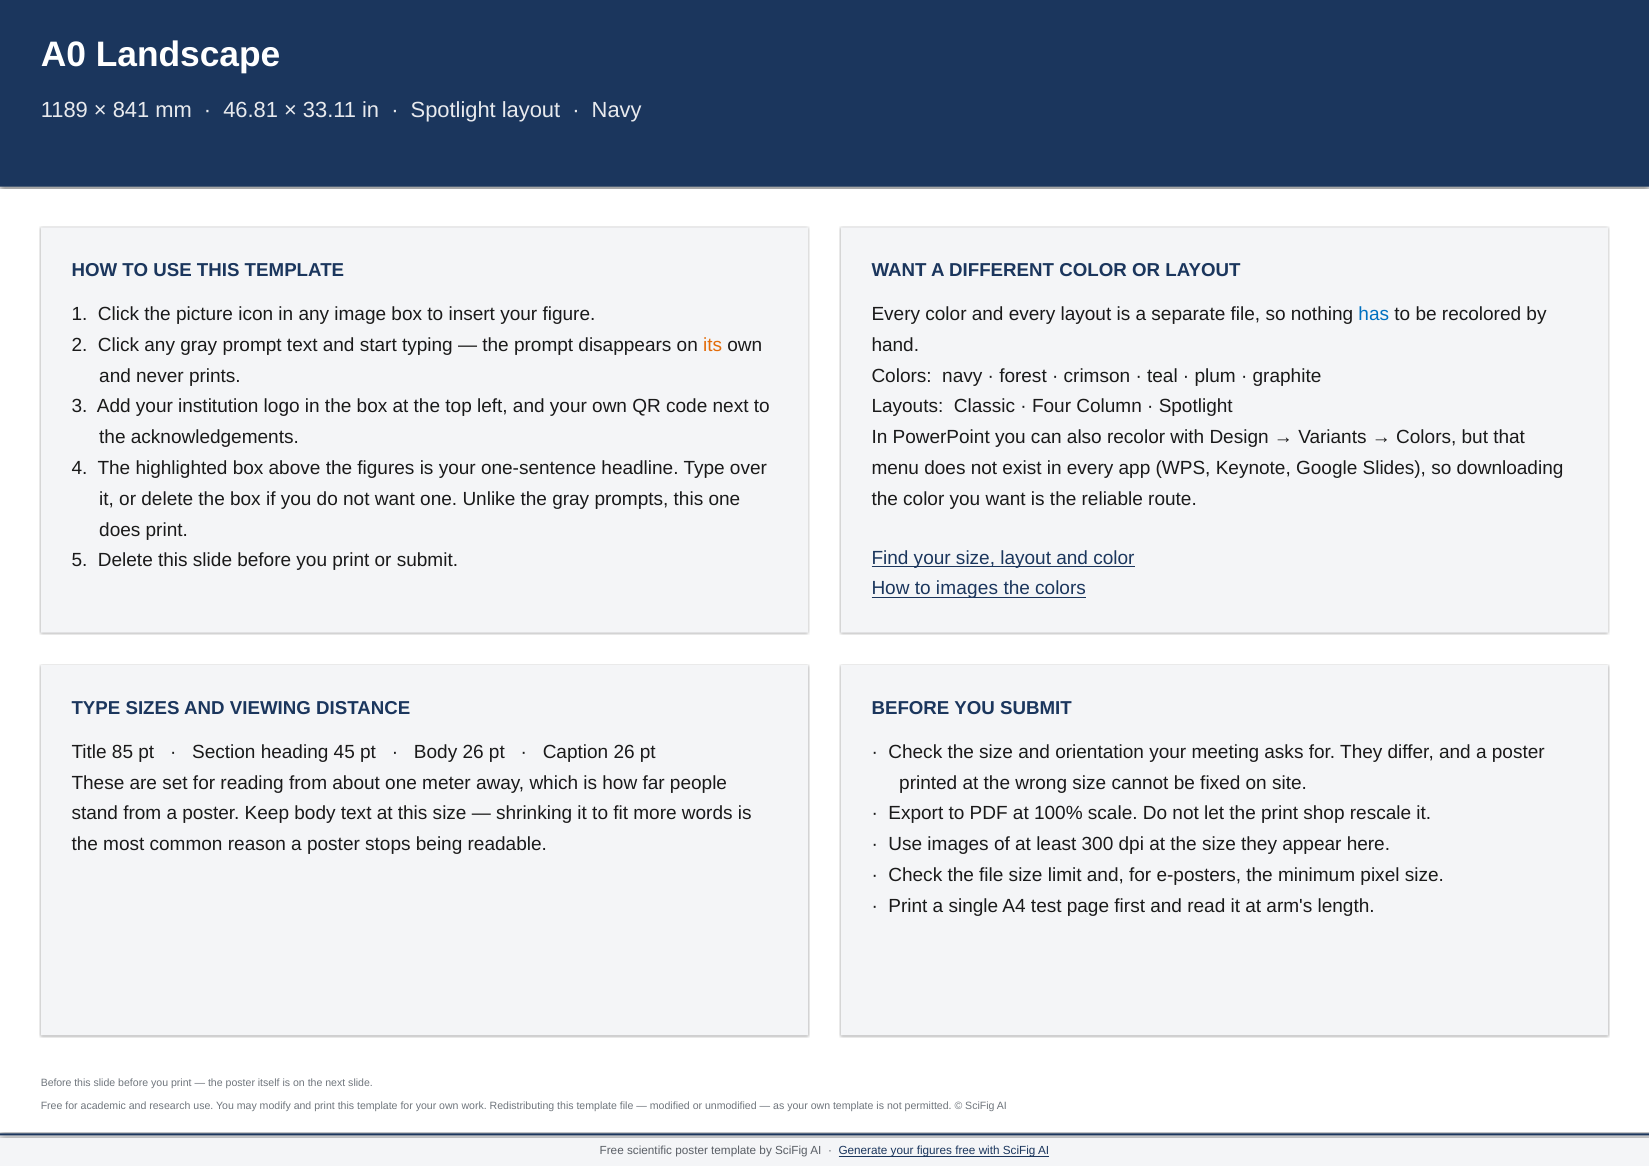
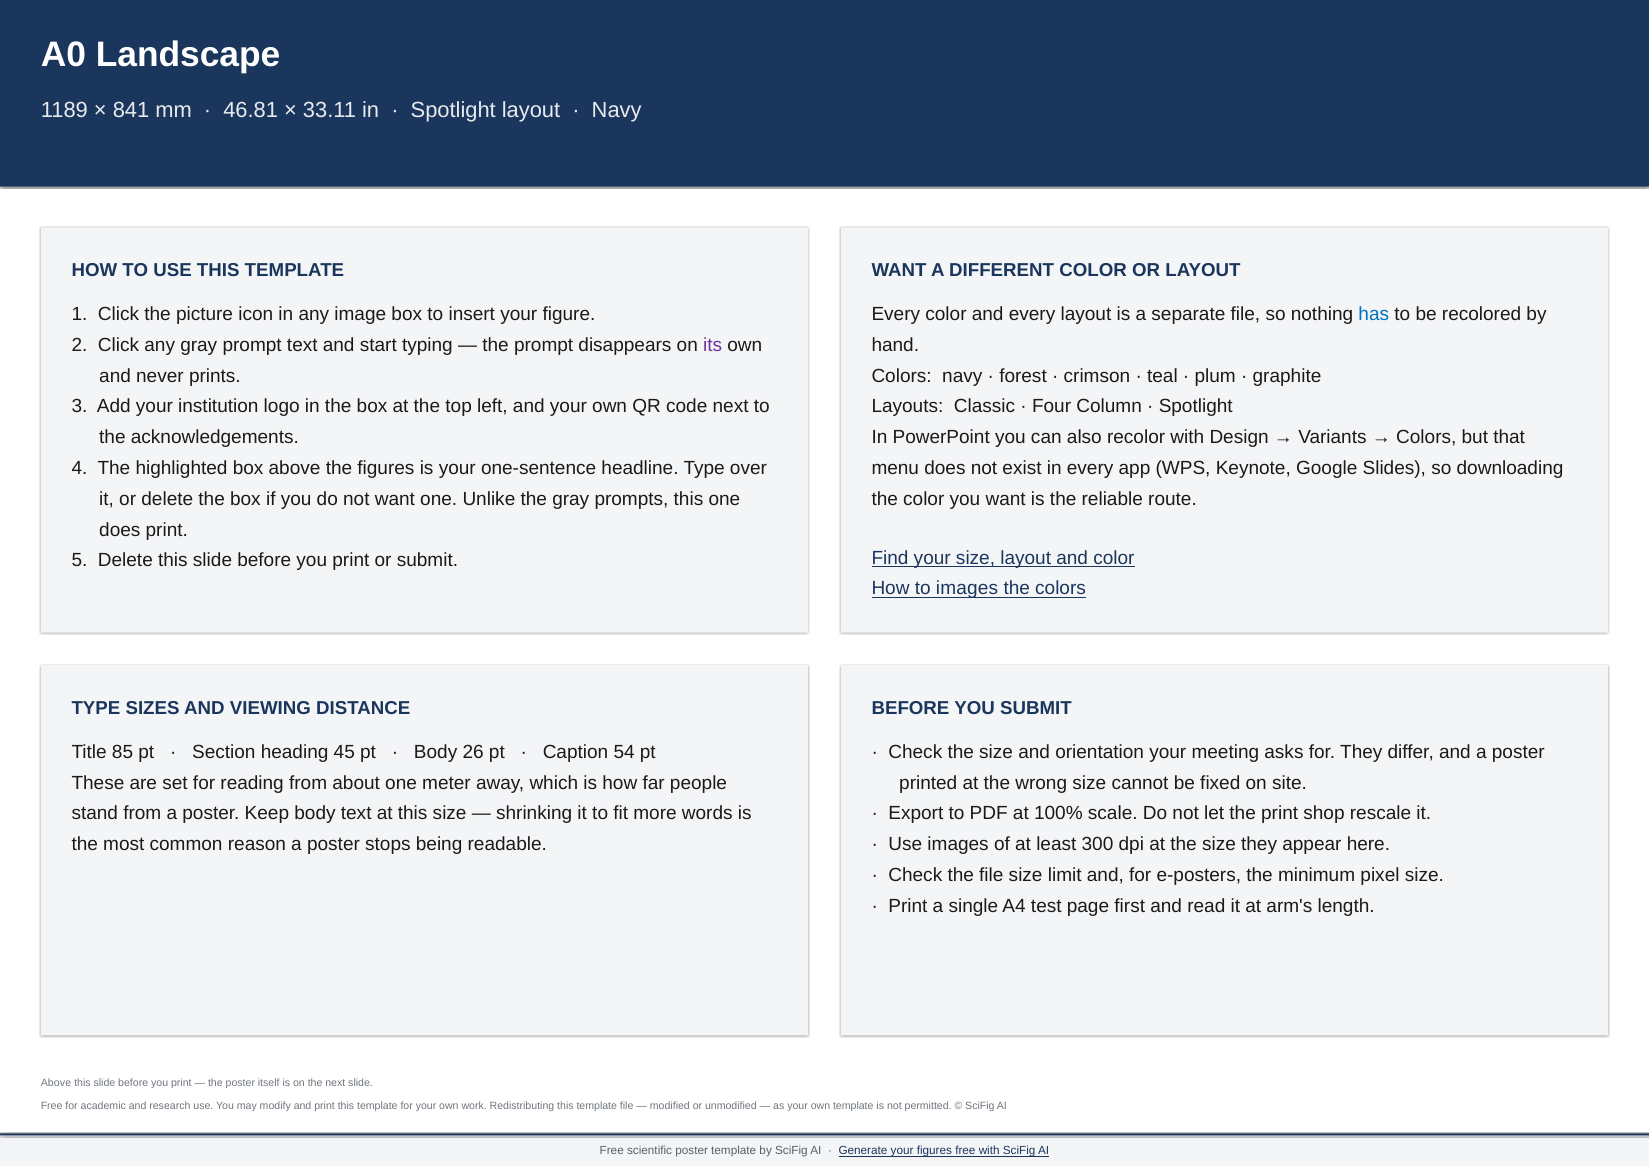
its colour: orange -> purple
Caption 26: 26 -> 54
Before at (56, 1083): Before -> Above
